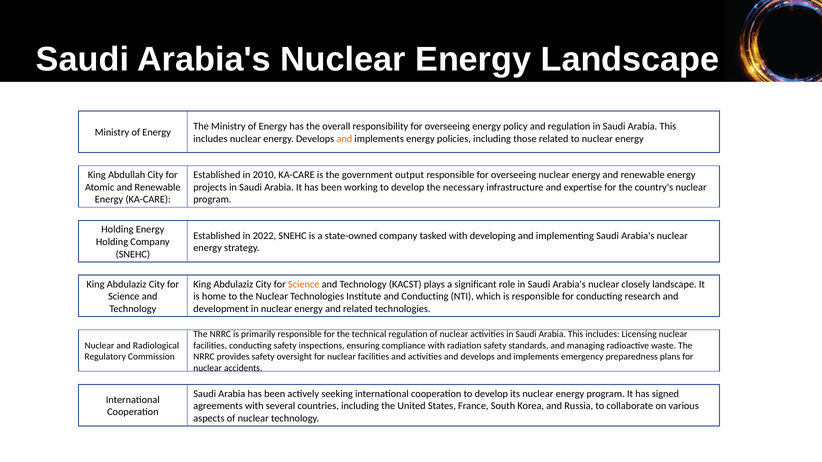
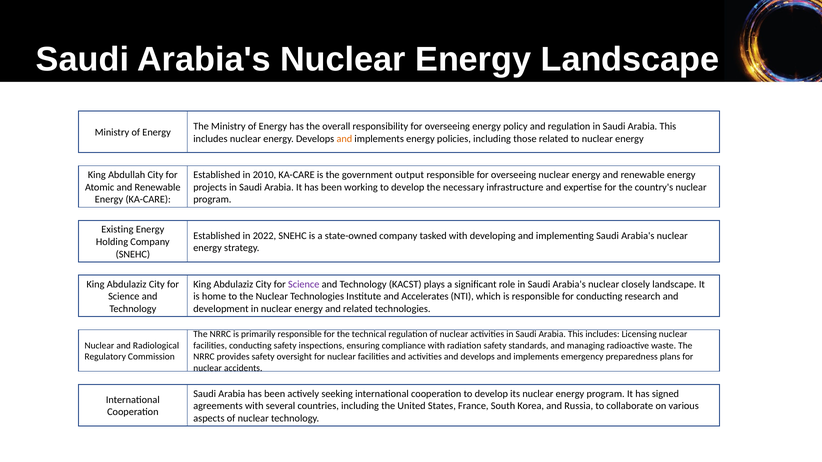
Holding at (117, 230): Holding -> Existing
Science at (304, 284) colour: orange -> purple
and Conducting: Conducting -> Accelerates
